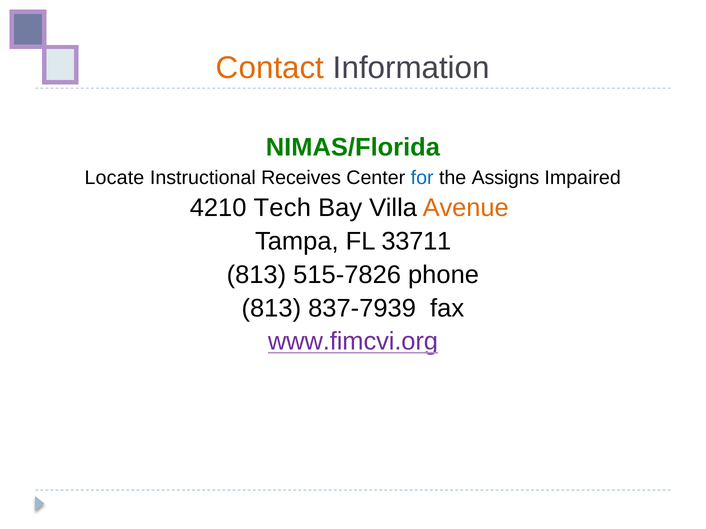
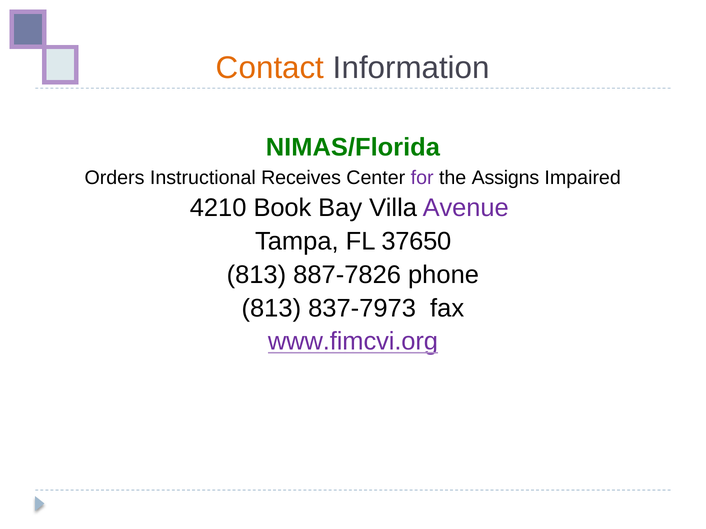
Locate: Locate -> Orders
for colour: blue -> purple
Tech: Tech -> Book
Avenue colour: orange -> purple
33711: 33711 -> 37650
515-7826: 515-7826 -> 887-7826
837-7939: 837-7939 -> 837-7973
